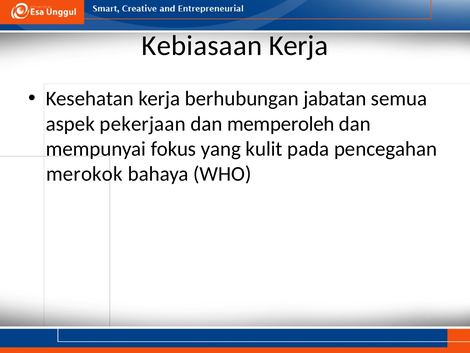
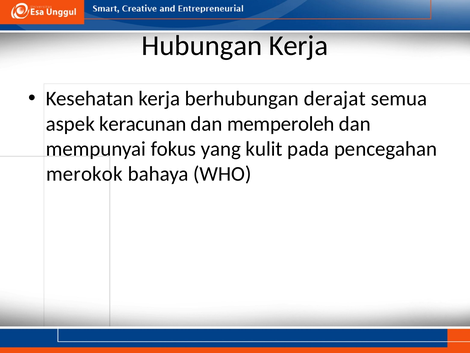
Kebiasaan: Kebiasaan -> Hubungan
jabatan: jabatan -> derajat
pekerjaan: pekerjaan -> keracunan
